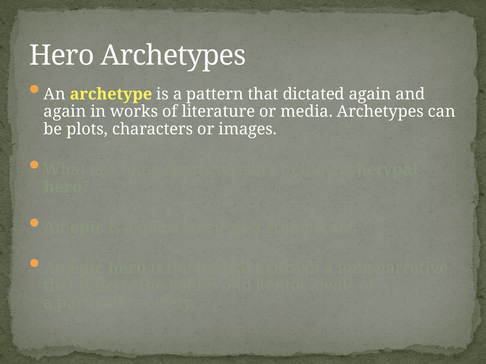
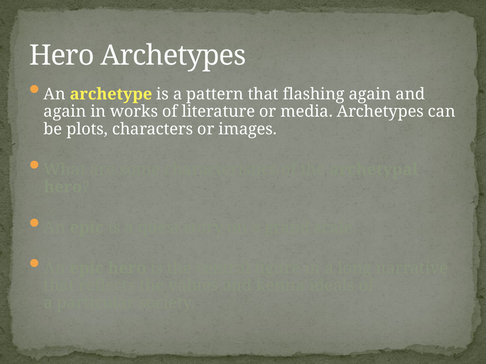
dictated: dictated -> flashing
